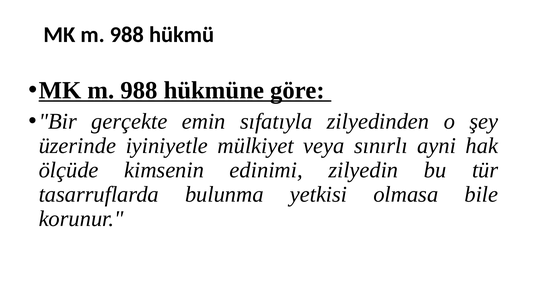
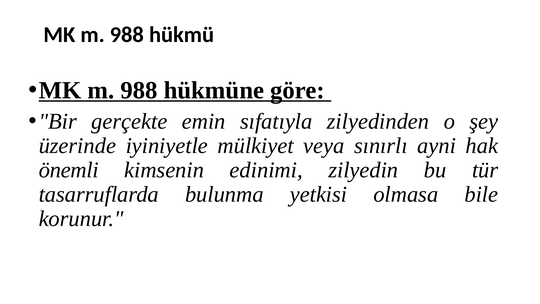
ölçüde: ölçüde -> önemli
